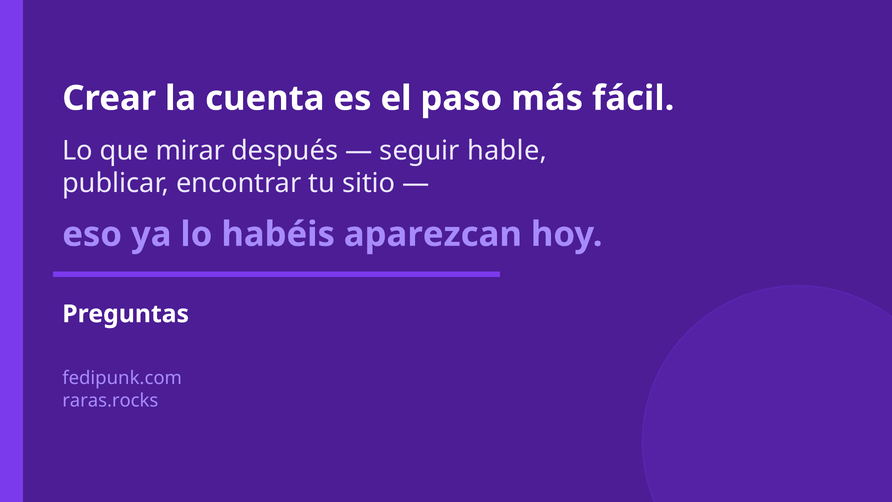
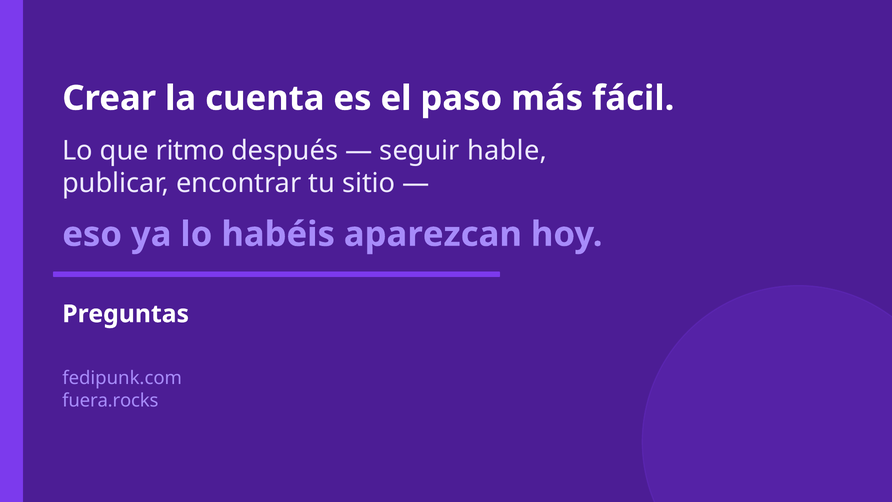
mirar: mirar -> ritmo
raras.rocks: raras.rocks -> fuera.rocks
